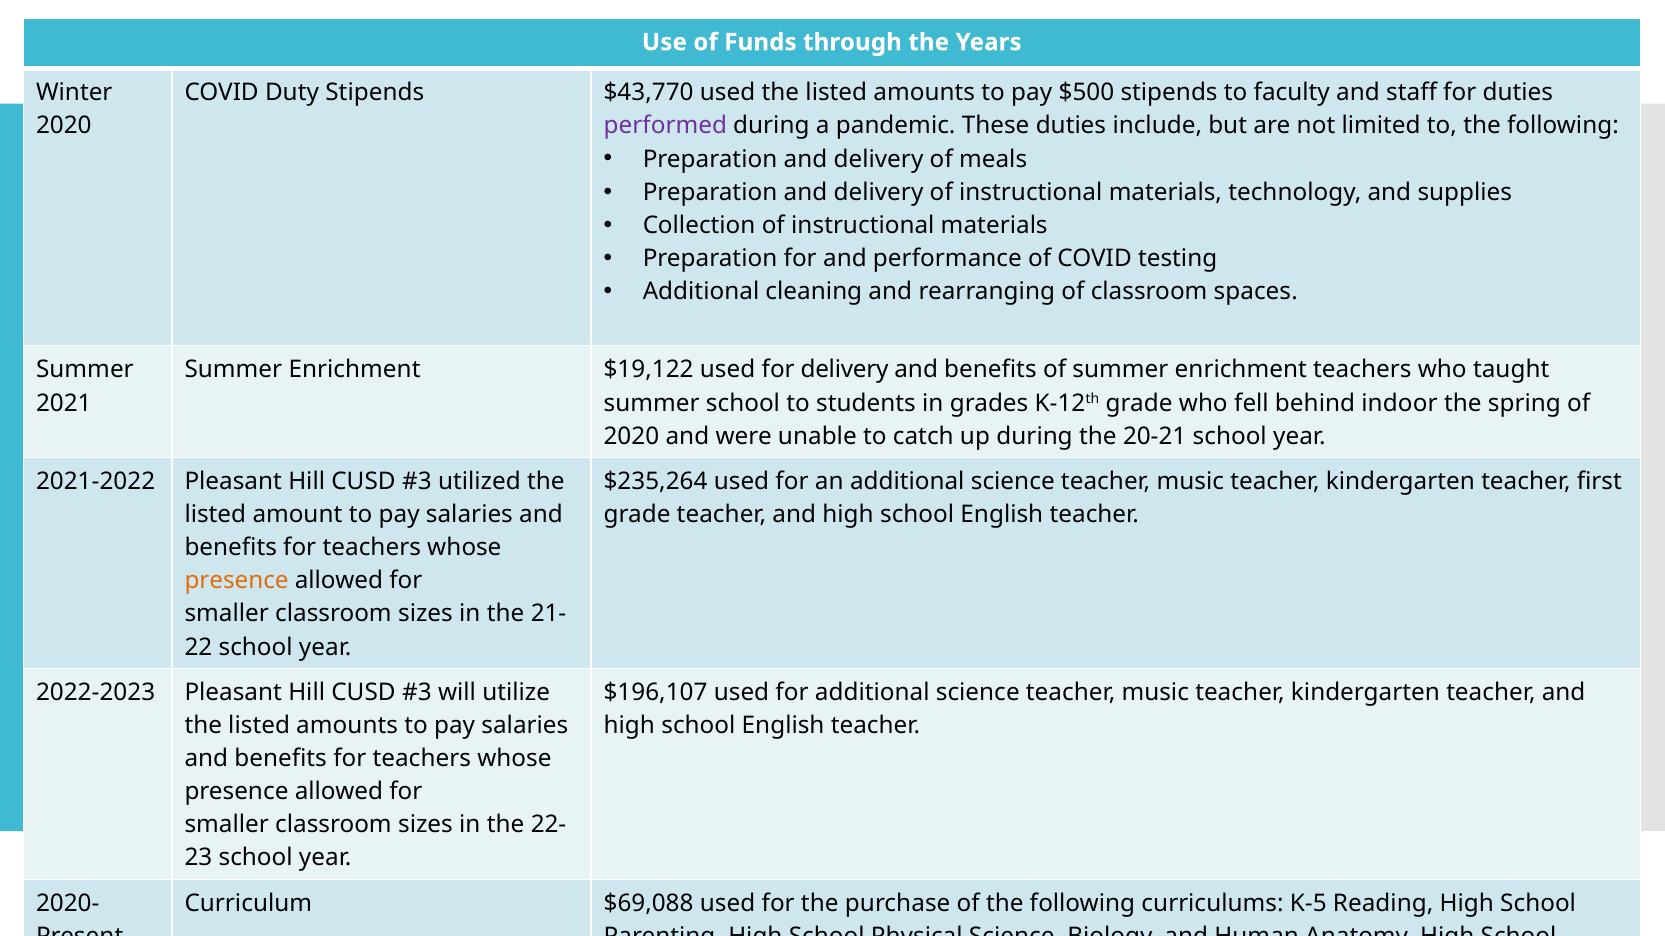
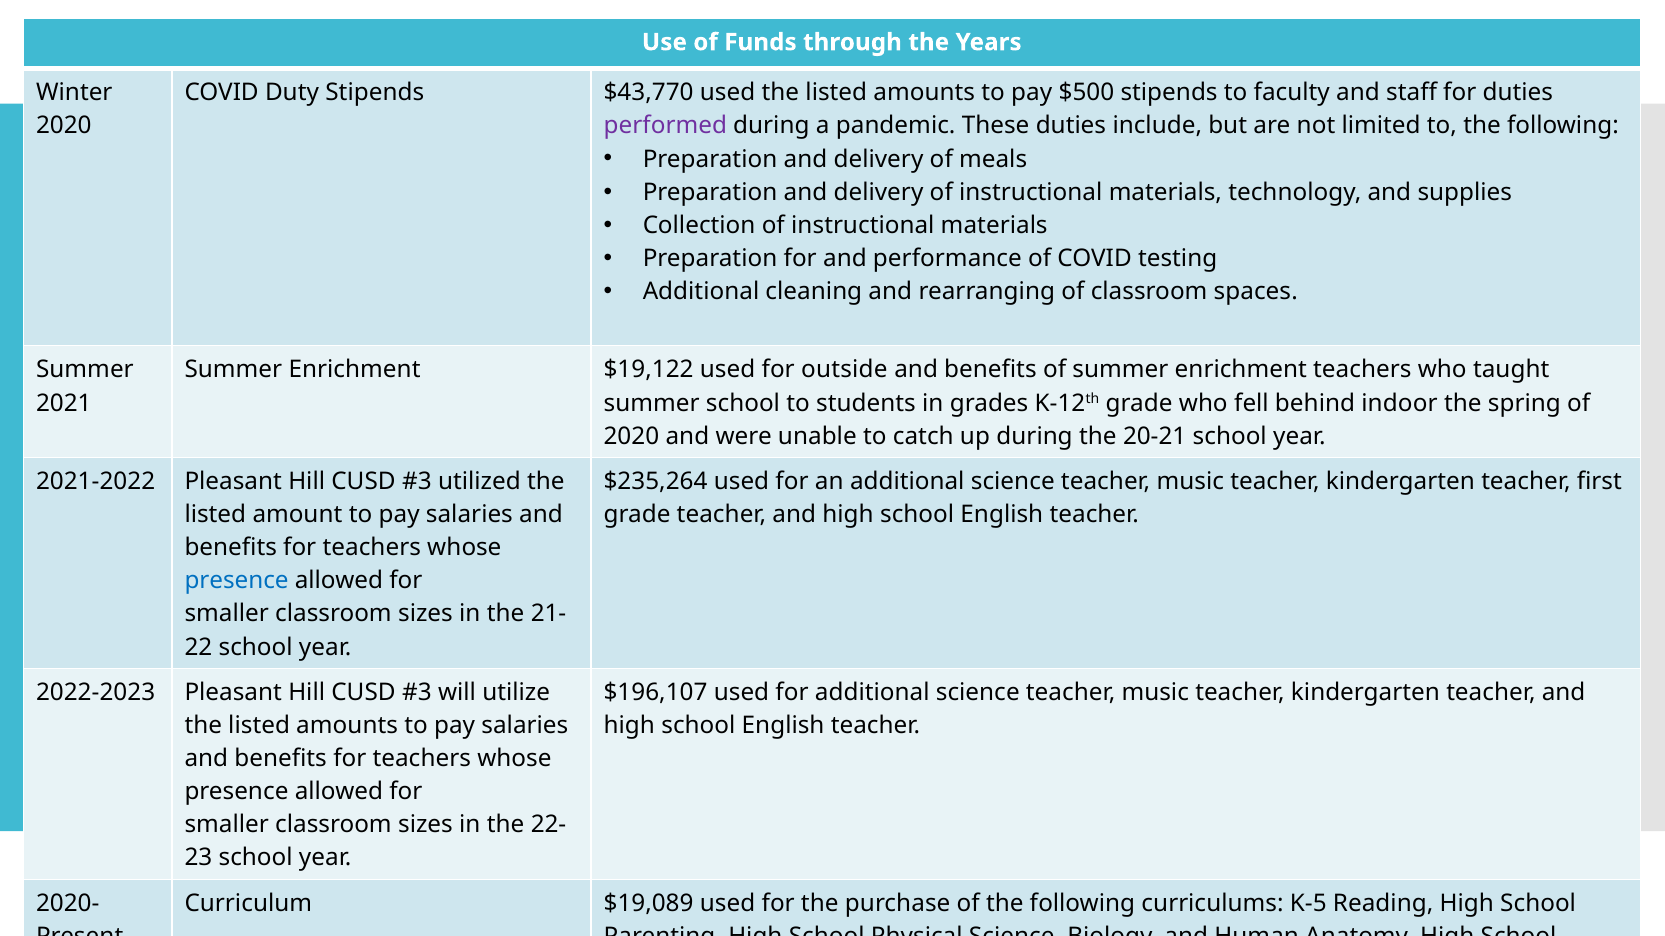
for delivery: delivery -> outside
presence at (237, 581) colour: orange -> blue
$69,088: $69,088 -> $19,089
